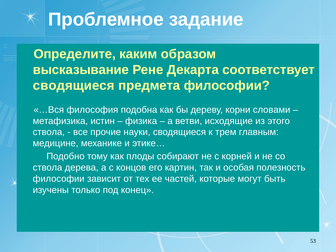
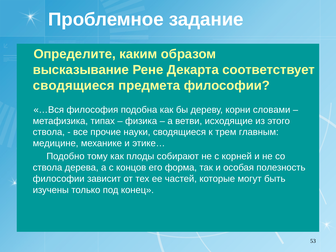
истин: истин -> типах
картин: картин -> форма
